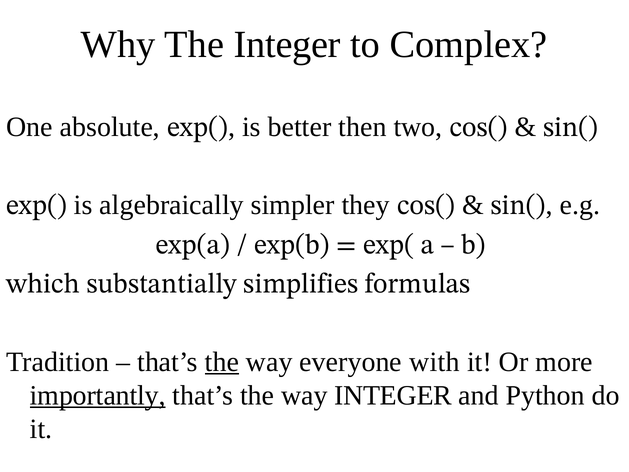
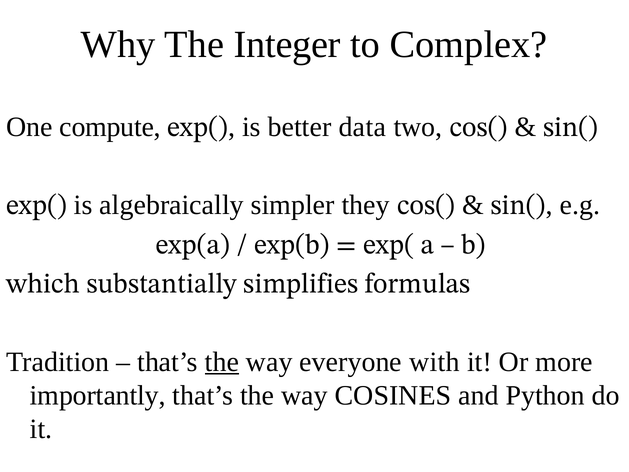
absolute: absolute -> compute
then: then -> data
importantly underline: present -> none
way INTEGER: INTEGER -> COSINES
